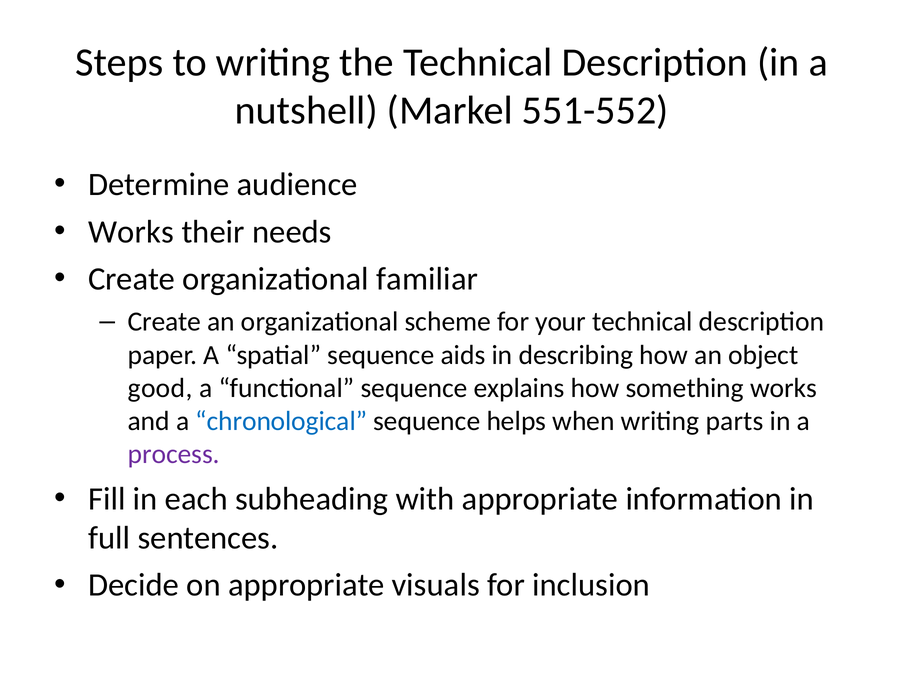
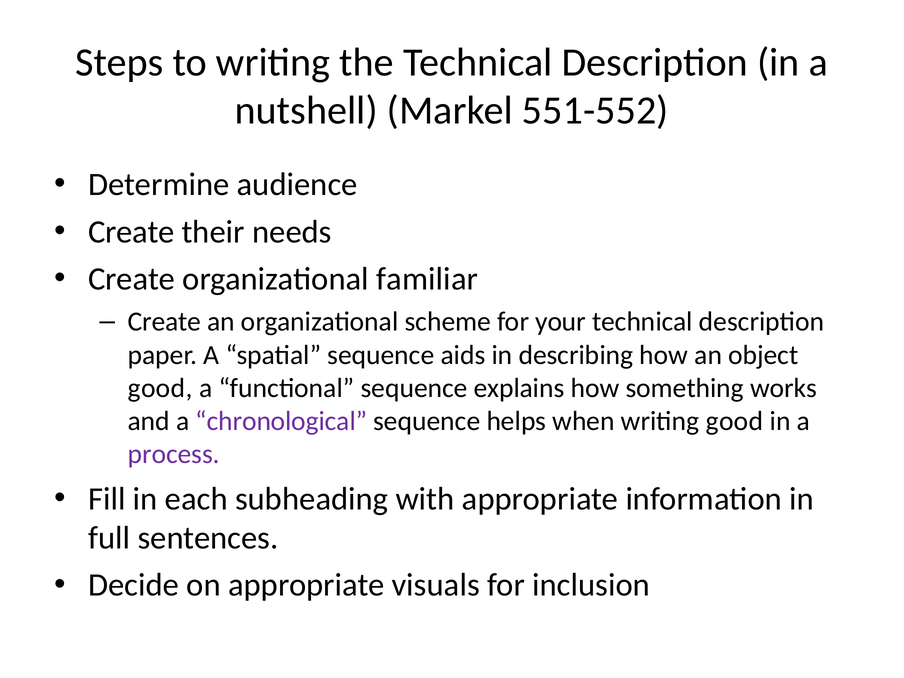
Works at (131, 232): Works -> Create
chronological colour: blue -> purple
writing parts: parts -> good
